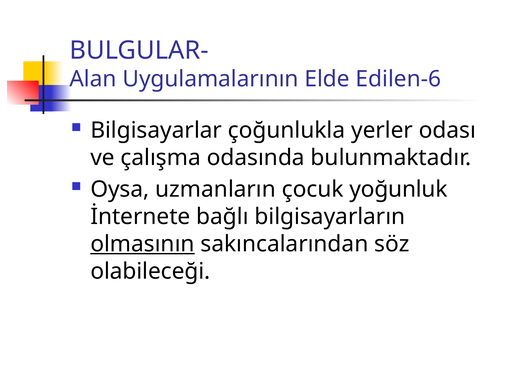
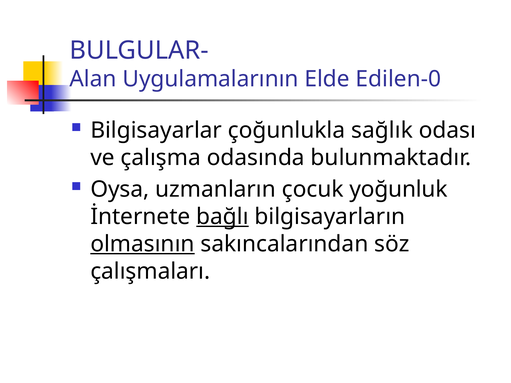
Edilen-6: Edilen-6 -> Edilen-0
yerler: yerler -> sağlık
bağlı underline: none -> present
olabileceği: olabileceği -> çalışmaları
